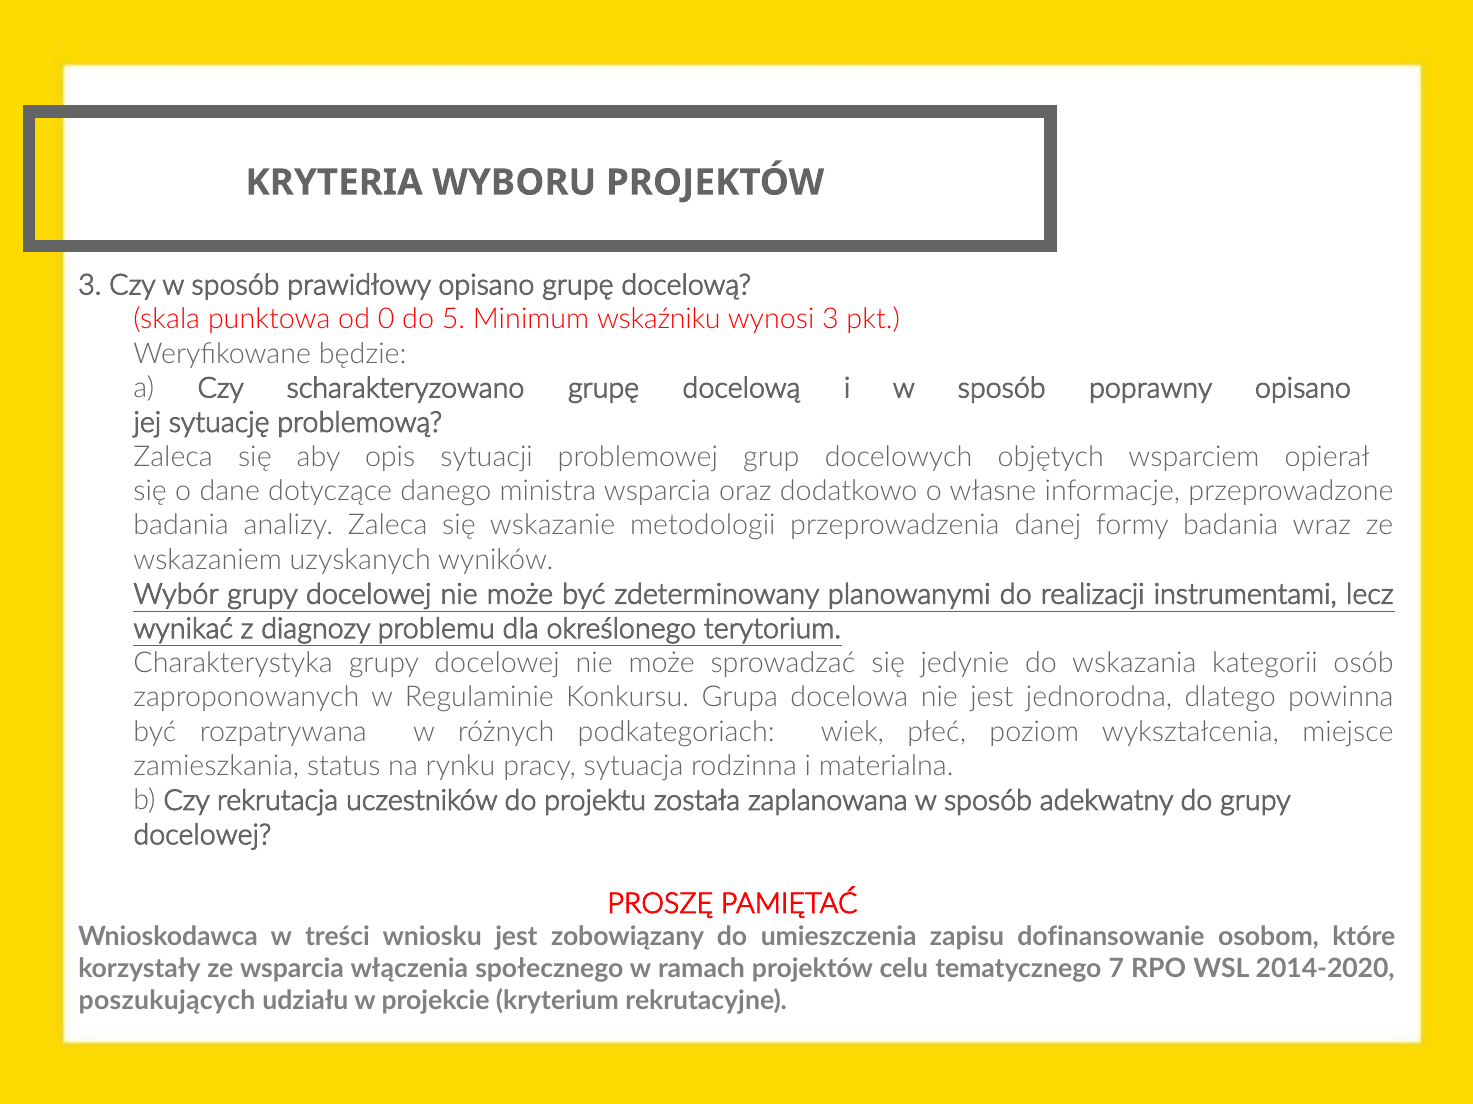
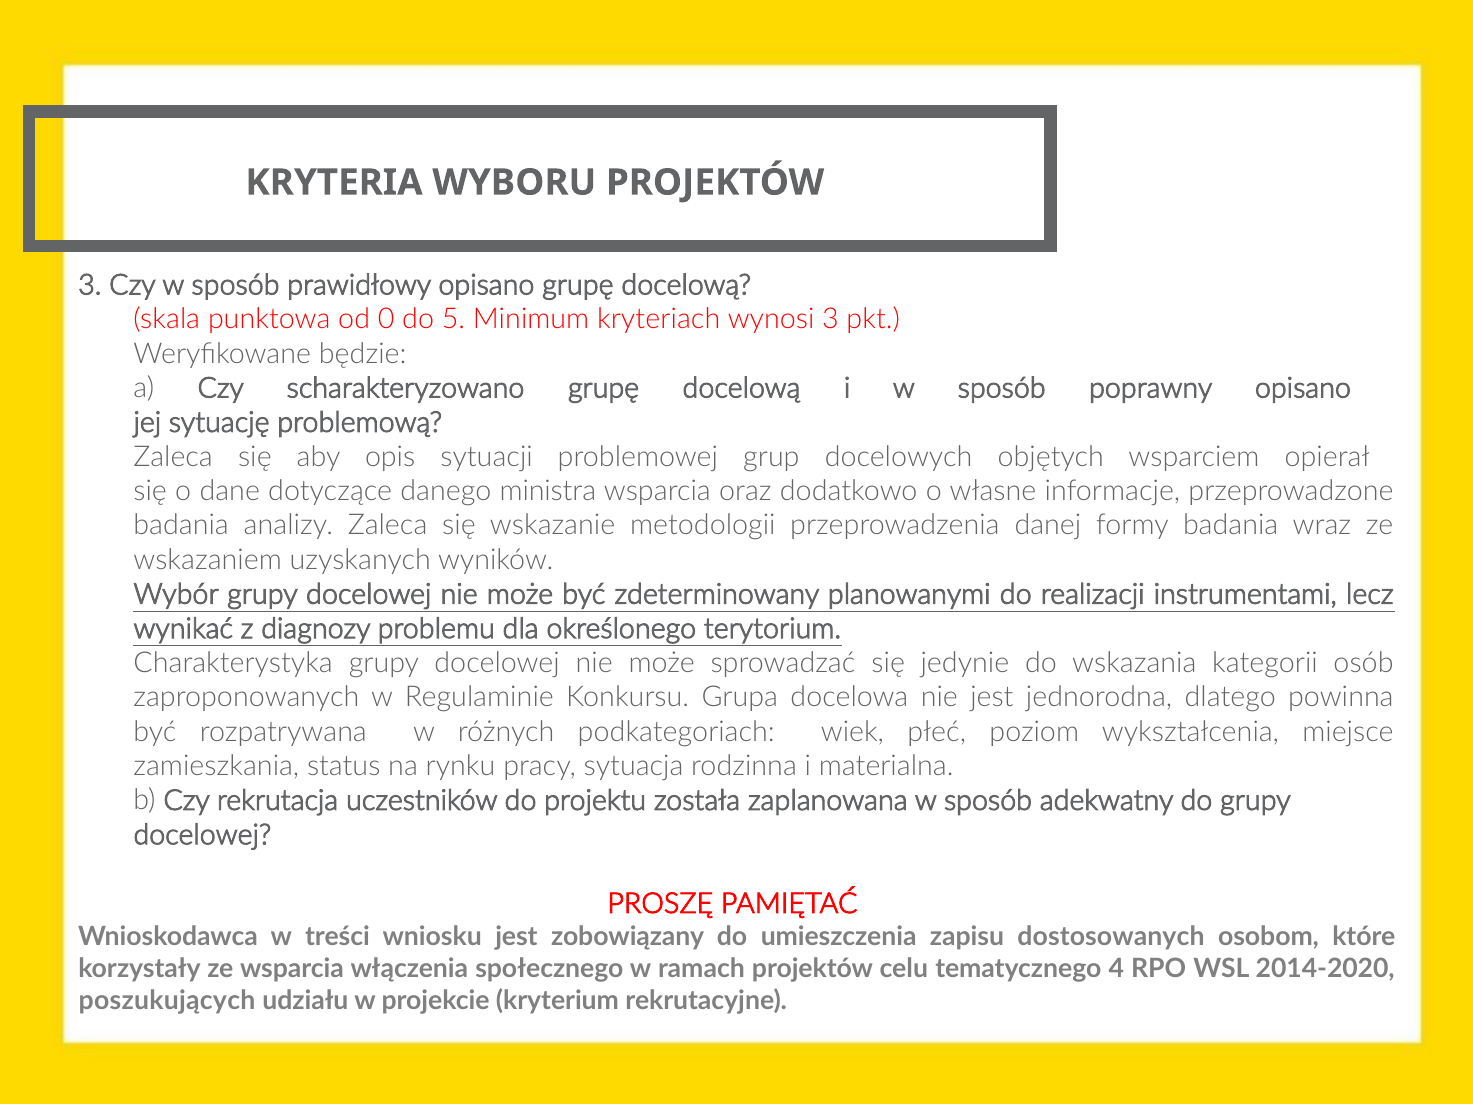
wskaźniku: wskaźniku -> kryteriach
dofinansowanie: dofinansowanie -> dostosowanych
7: 7 -> 4
